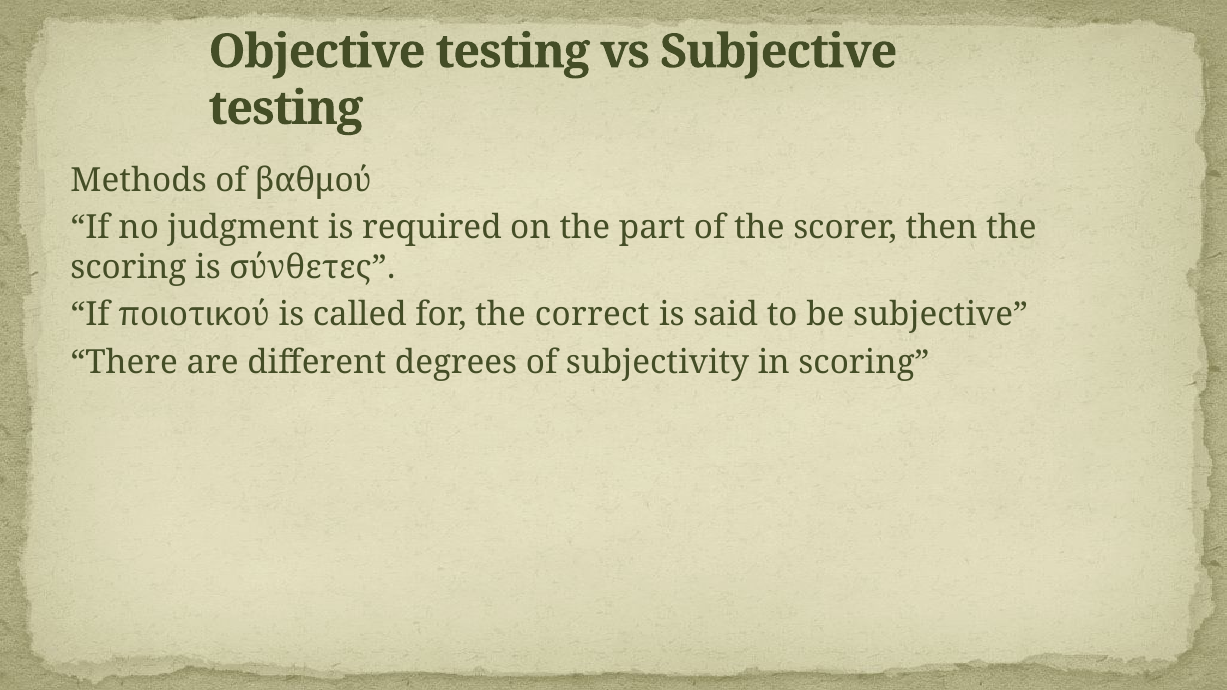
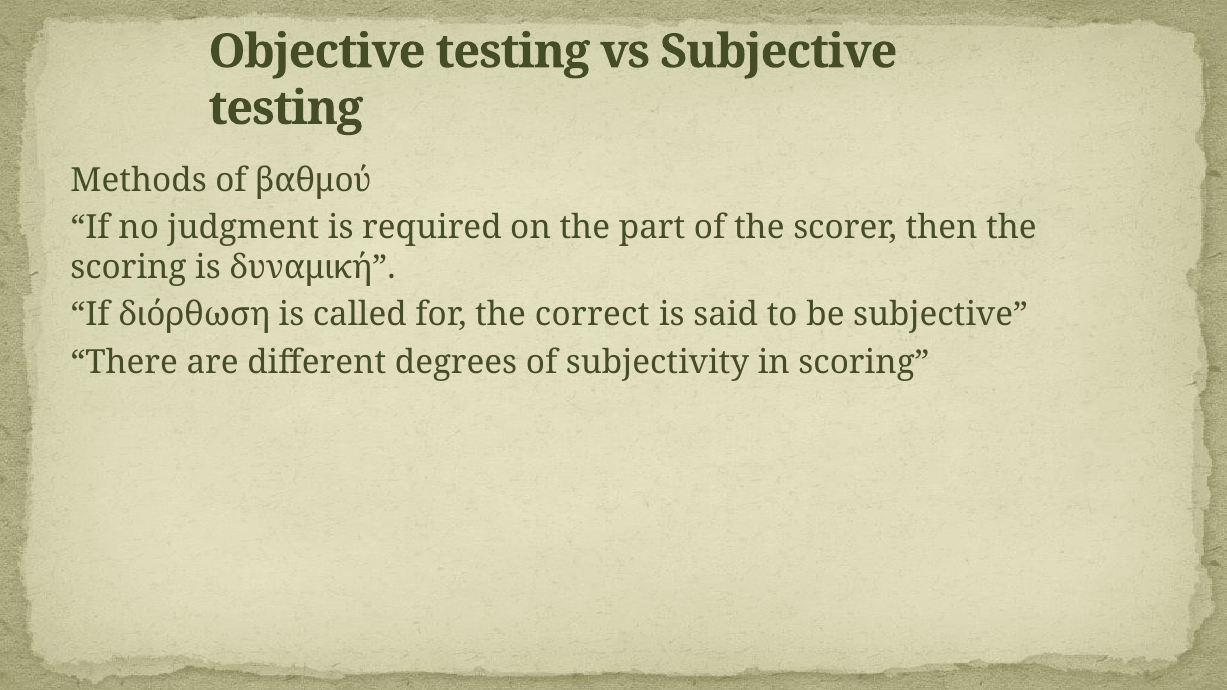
σύνθετες: σύνθετες -> δυναμική
ποιοτικού: ποιοτικού -> διόρθωση
